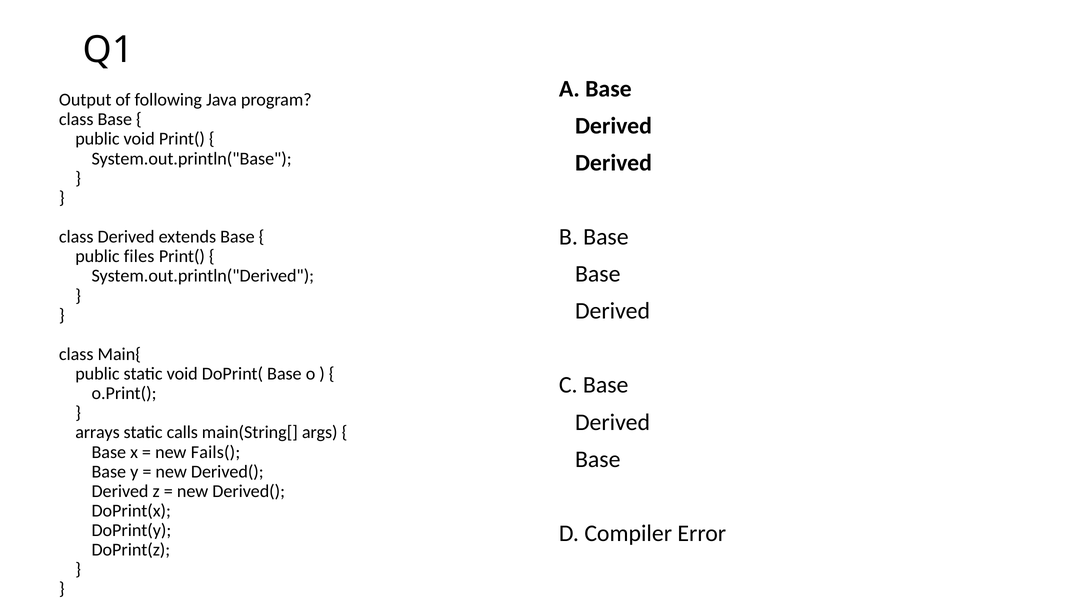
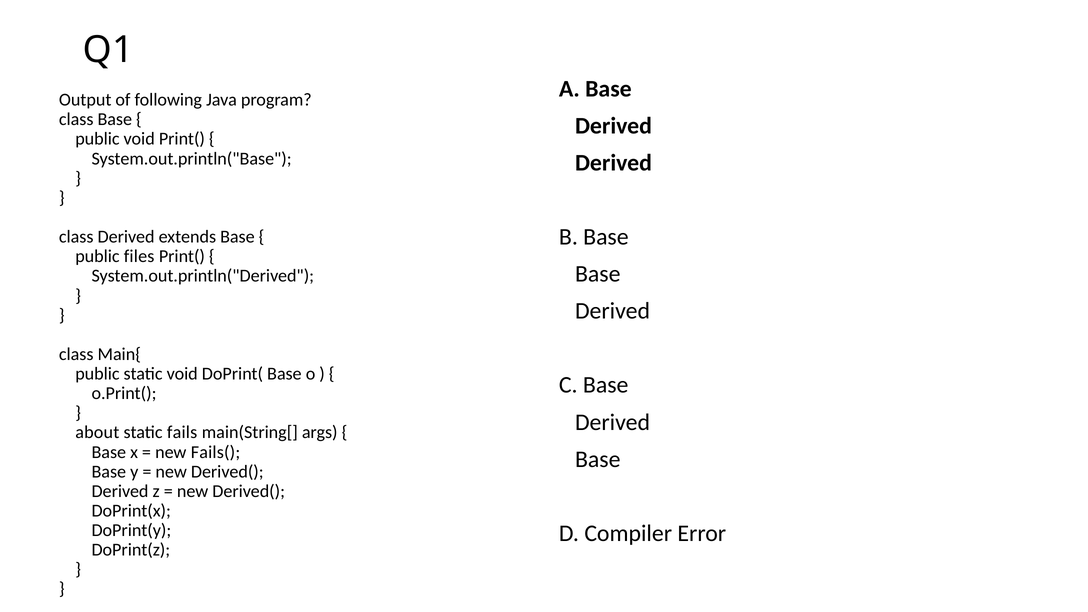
arrays: arrays -> about
calls: calls -> fails
